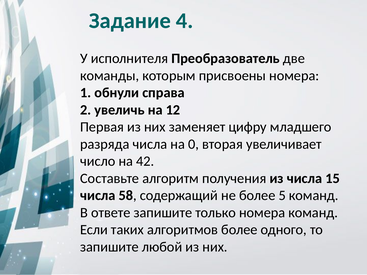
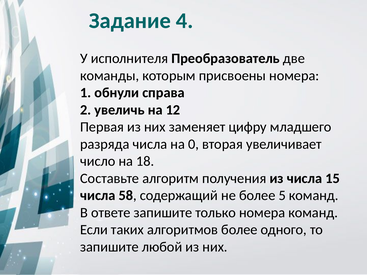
42: 42 -> 18
